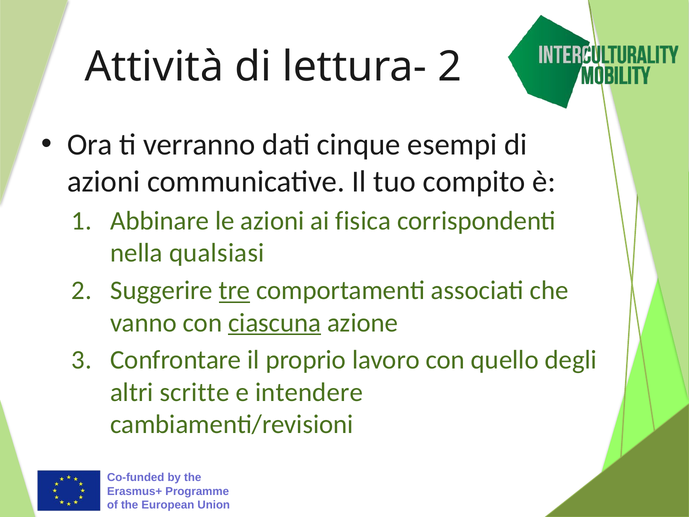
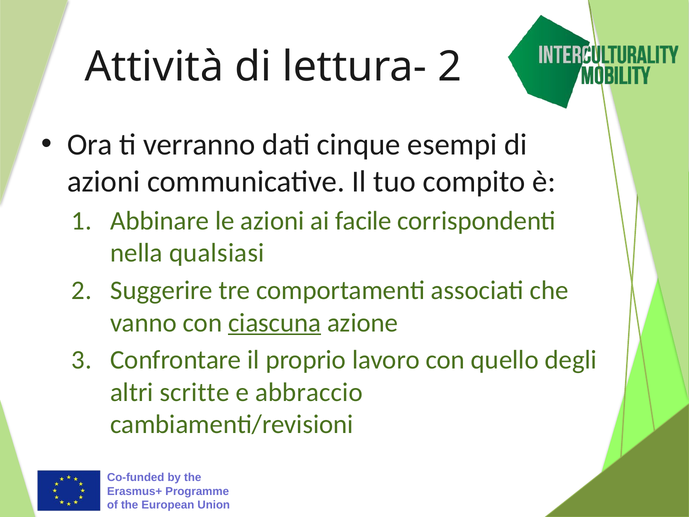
fisica: fisica -> facile
tre underline: present -> none
intendere: intendere -> abbraccio
